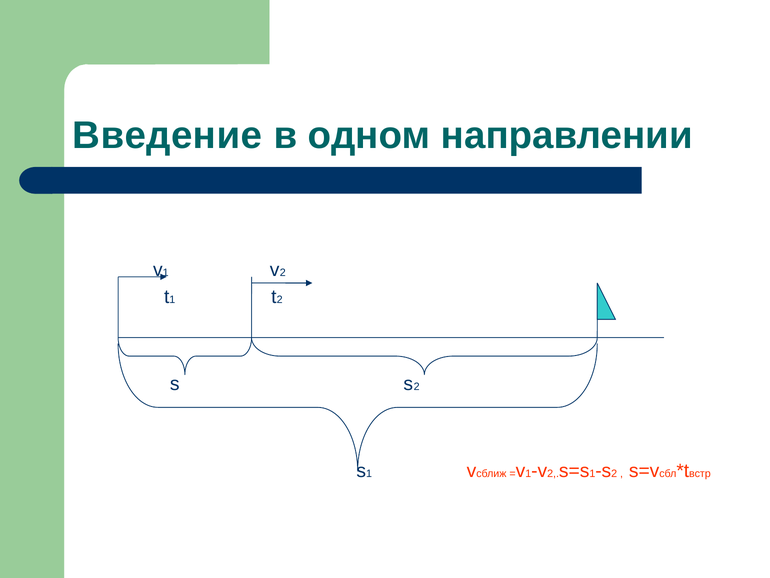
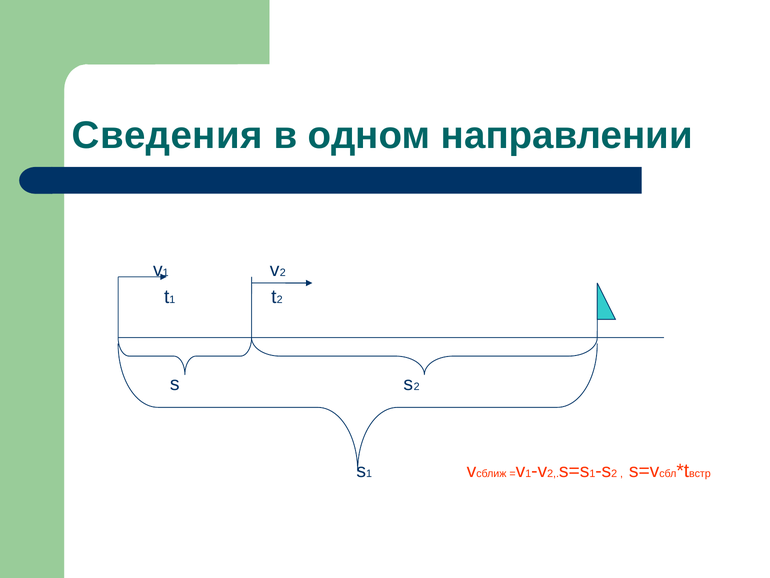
Введение: Введение -> Сведения
